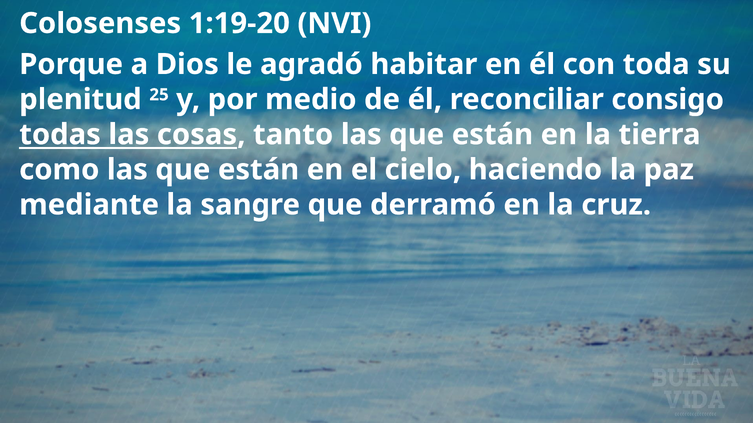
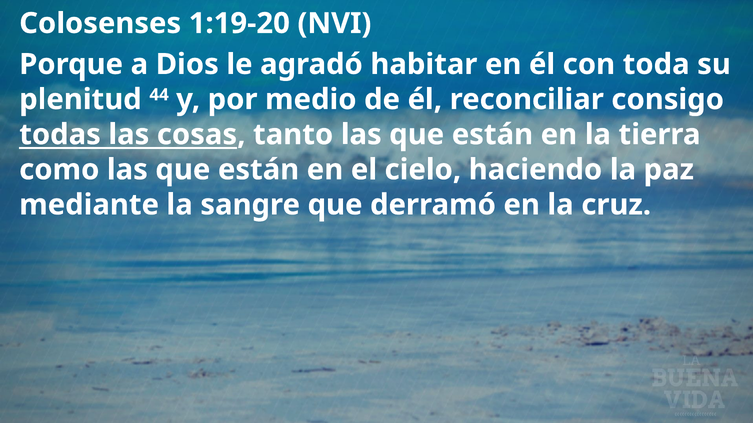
25: 25 -> 44
